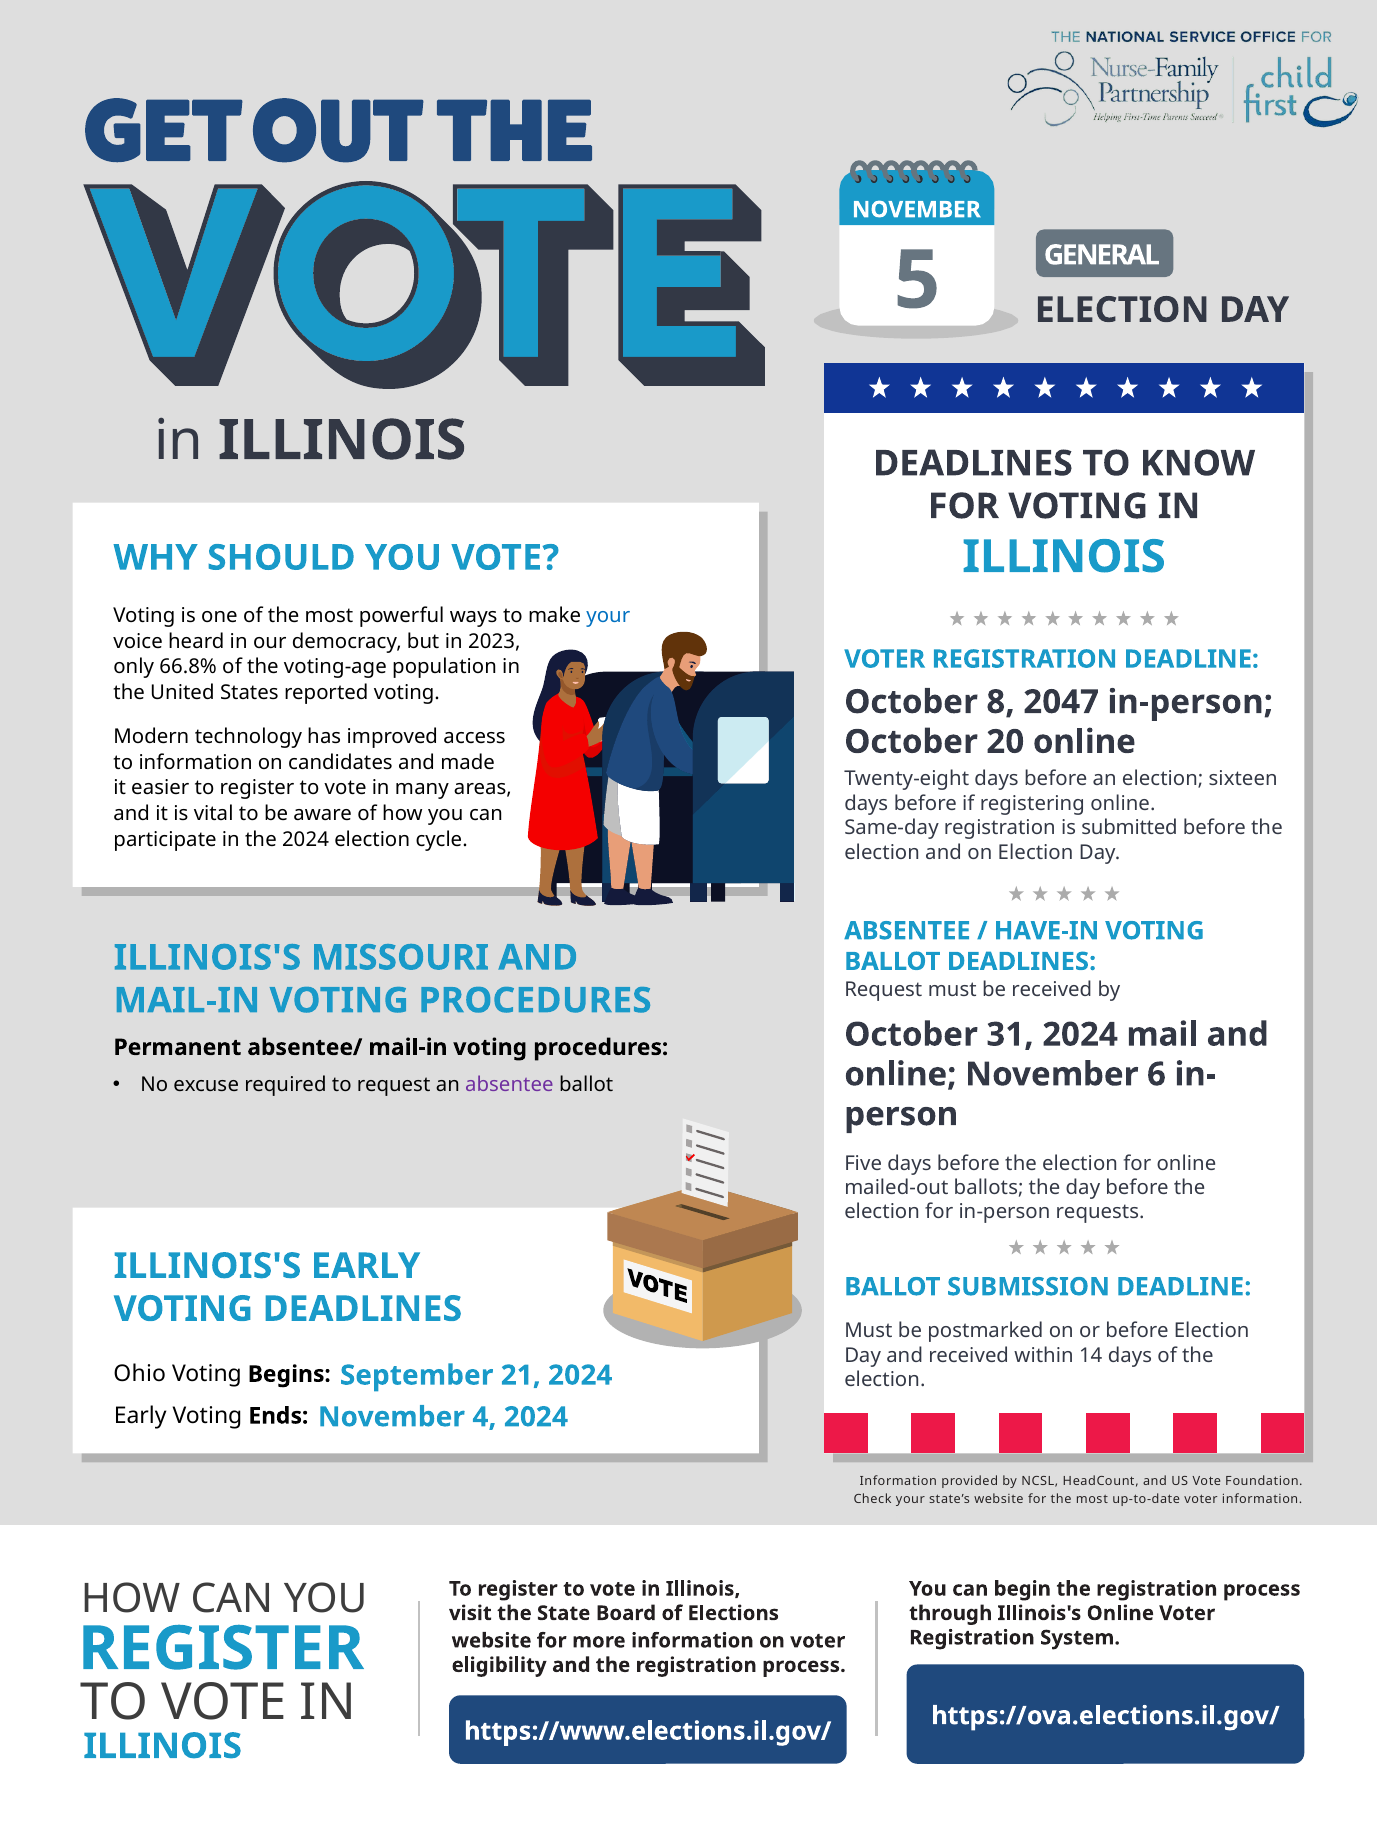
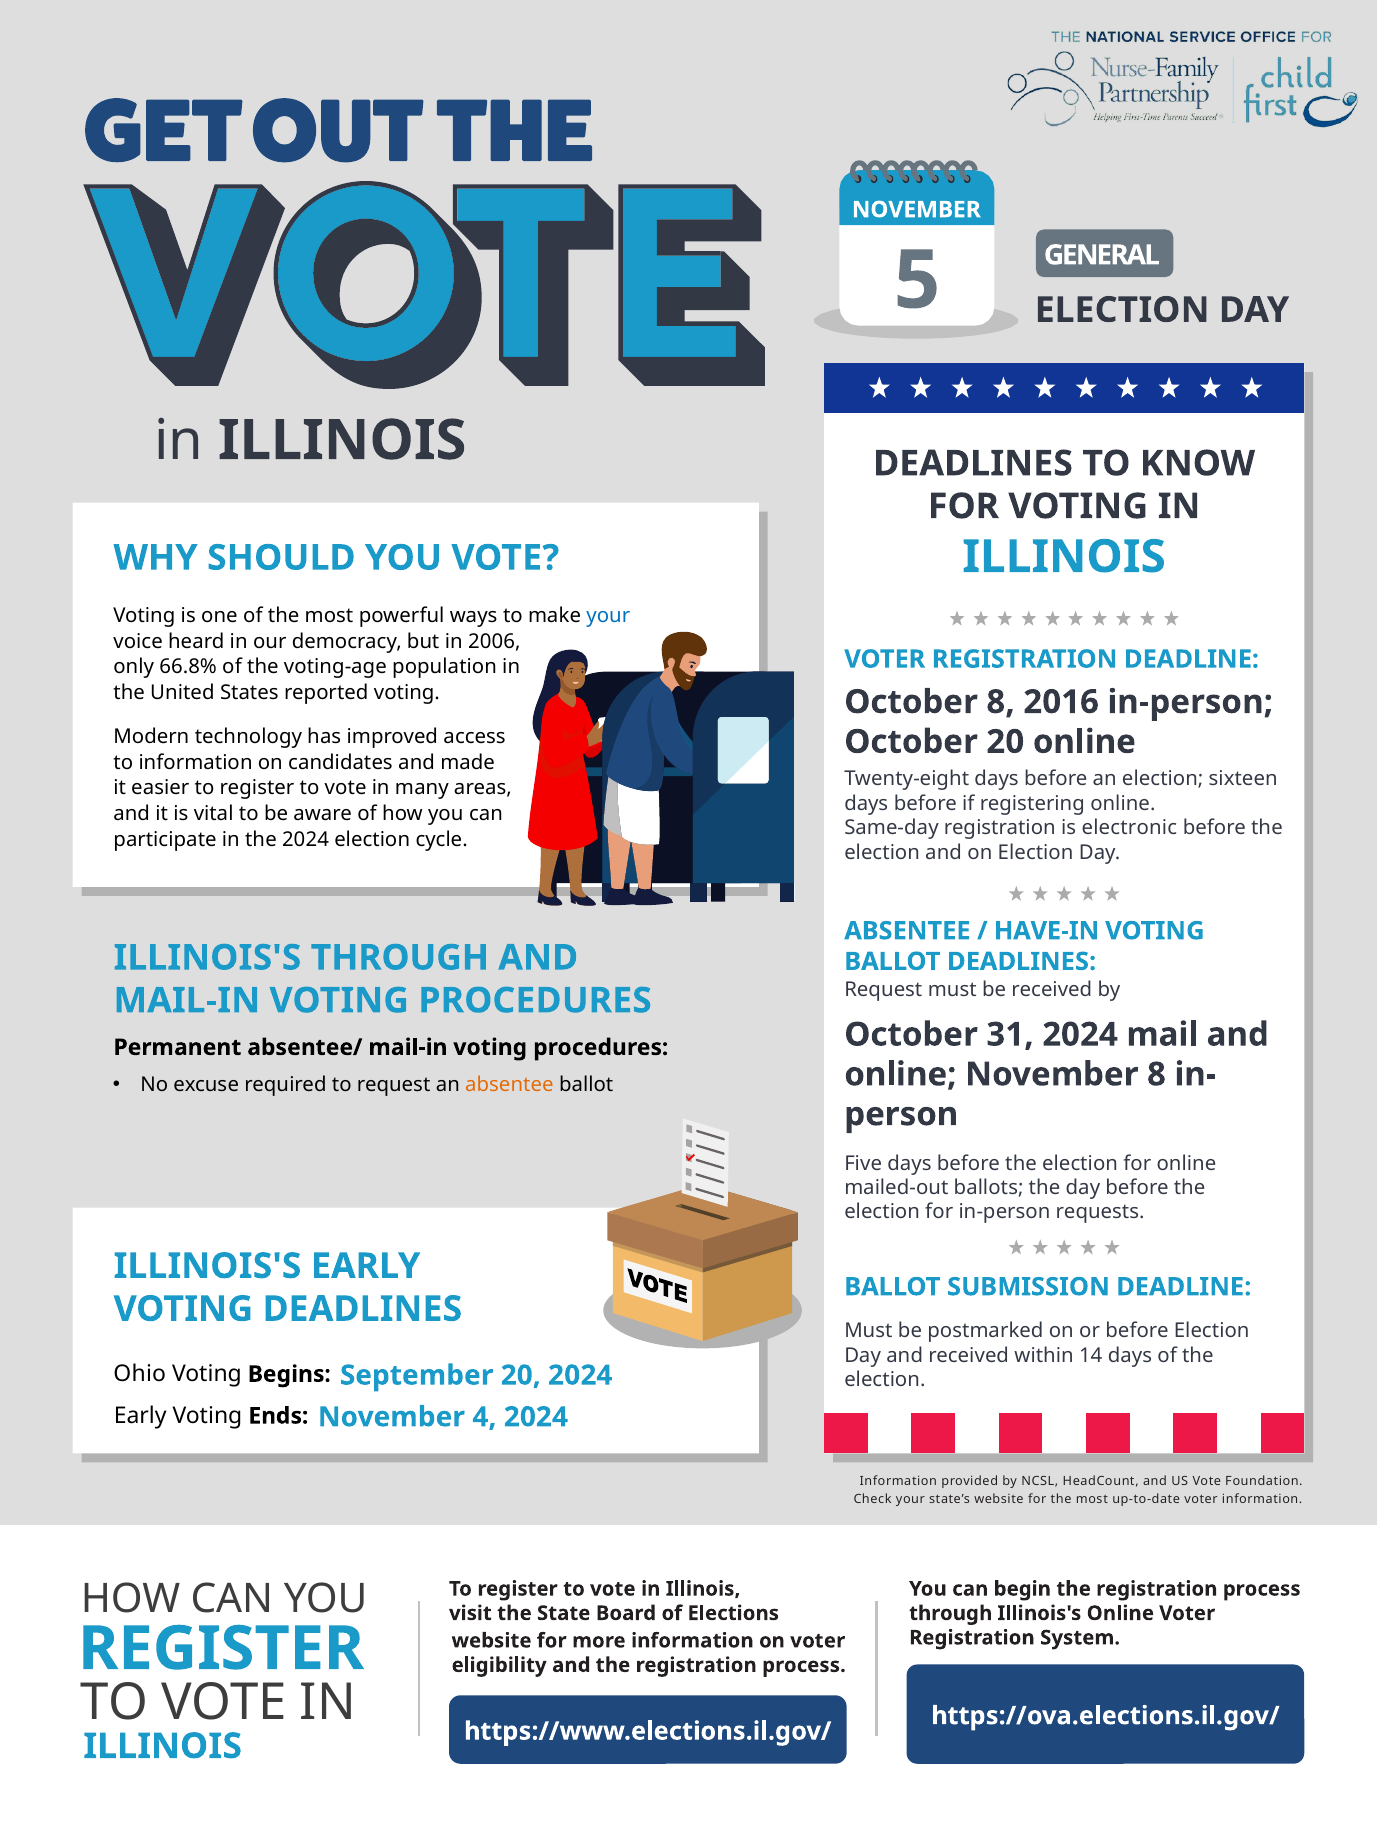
2023: 2023 -> 2006
2047: 2047 -> 2016
submitted: submitted -> electronic
ILLINOIS'S MISSOURI: MISSOURI -> THROUGH
November 6: 6 -> 8
absentee at (509, 1084) colour: purple -> orange
September 21: 21 -> 20
